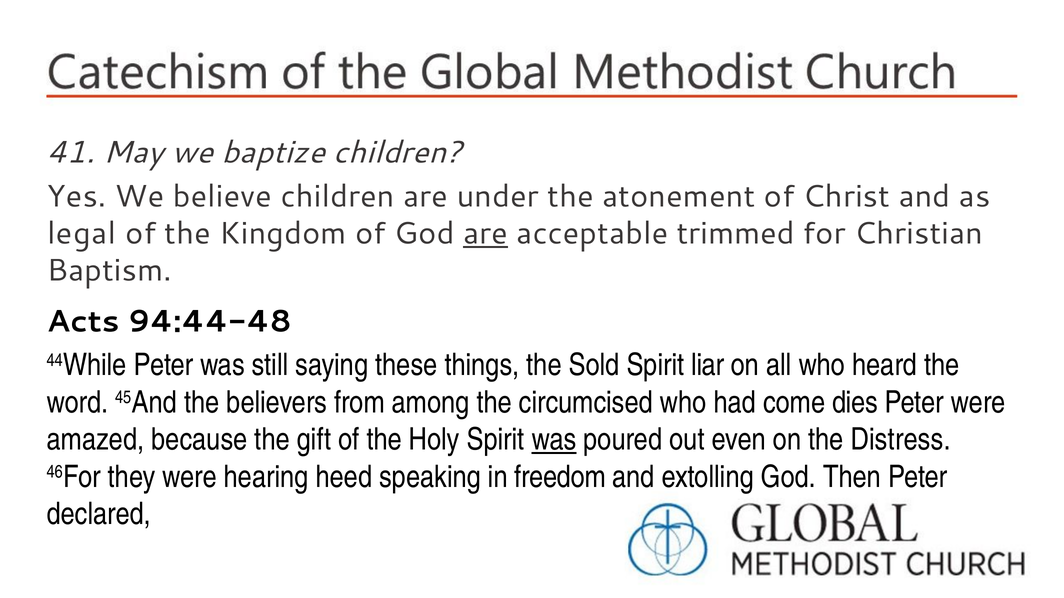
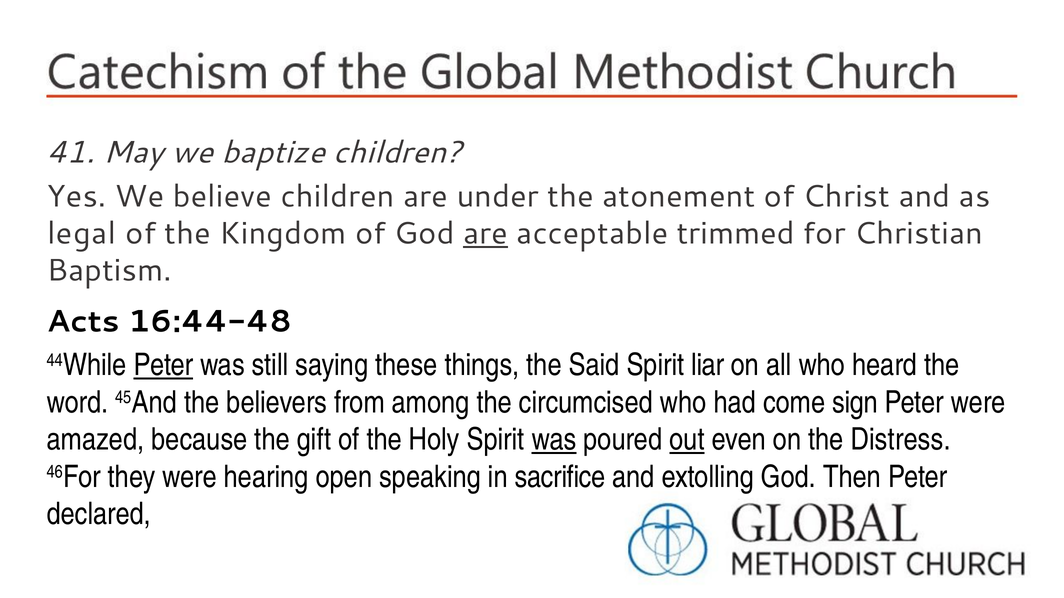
94:44-48: 94:44-48 -> 16:44-48
Peter at (163, 365) underline: none -> present
Sold: Sold -> Said
dies: dies -> sign
out underline: none -> present
heed: heed -> open
freedom: freedom -> sacrifice
